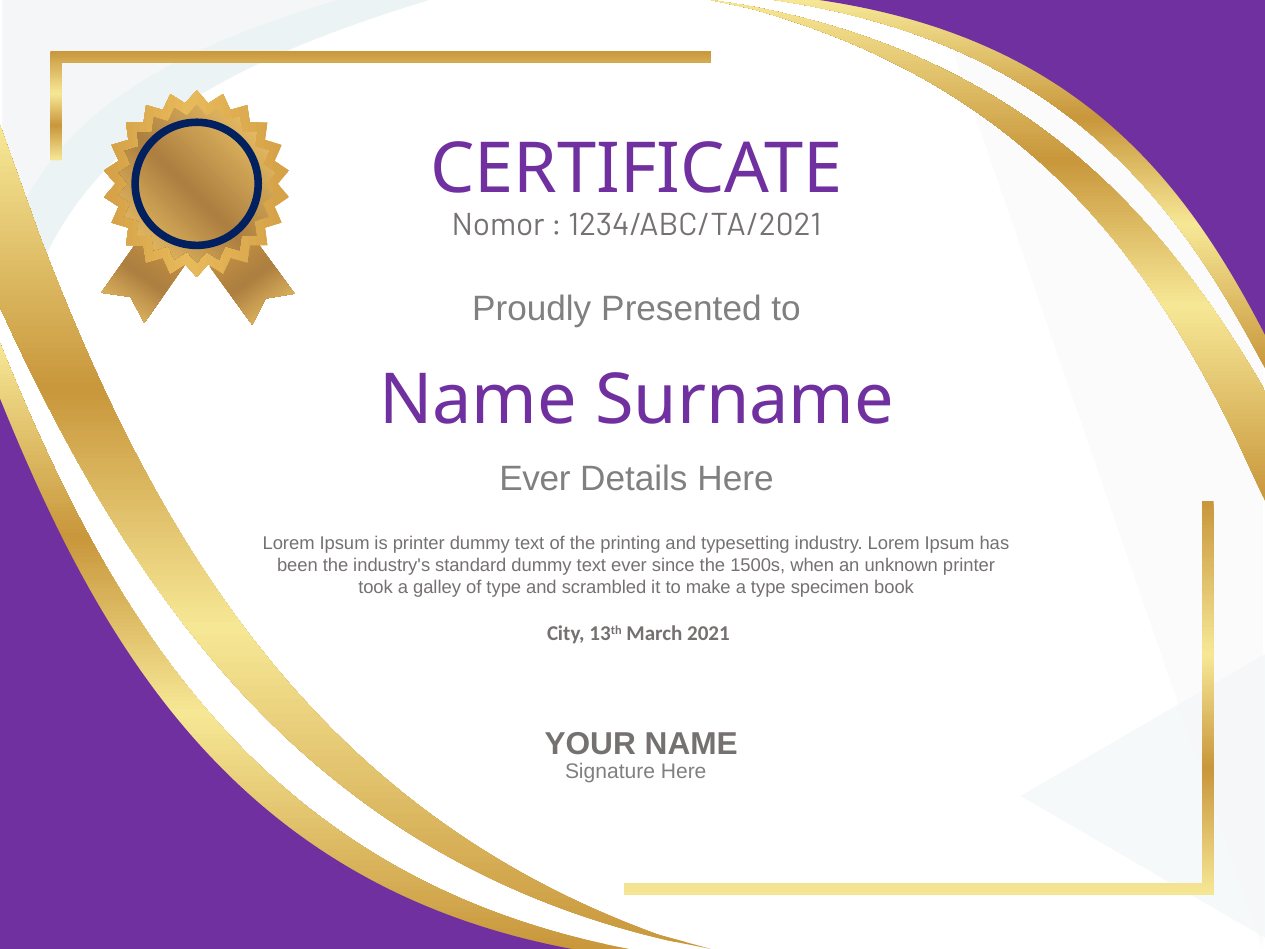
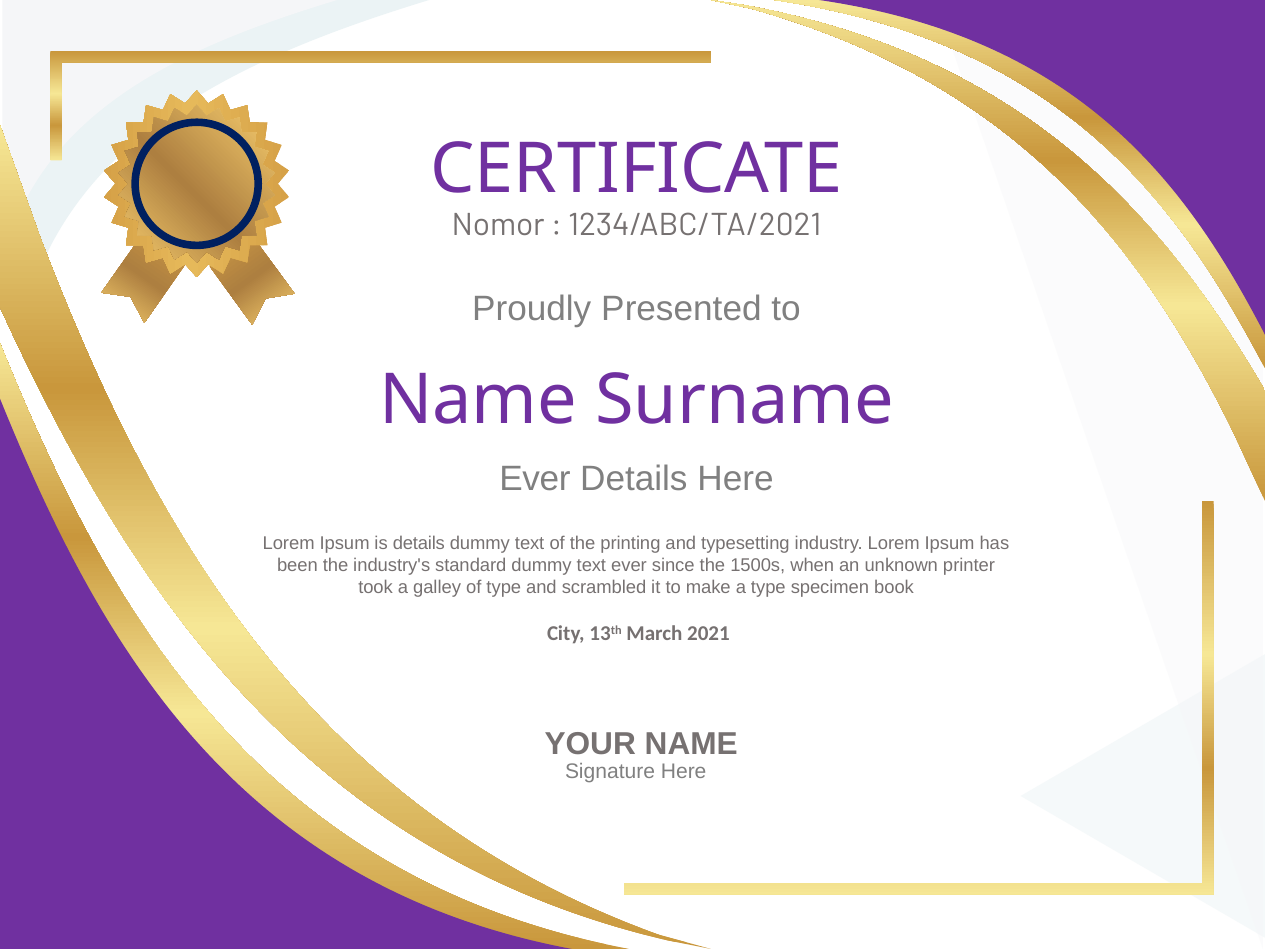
is printer: printer -> details
